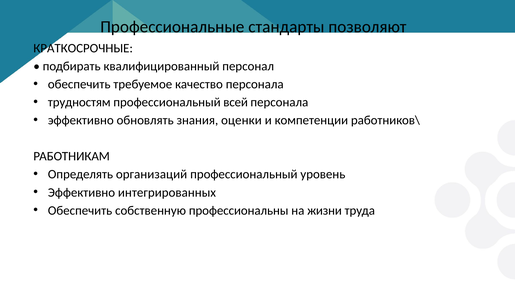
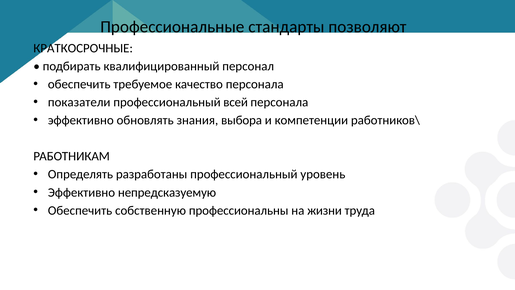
трудностям: трудностям -> показатели
оценки: оценки -> выбора
организаций: организаций -> разработаны
интегрированных: интегрированных -> непредсказуемую
